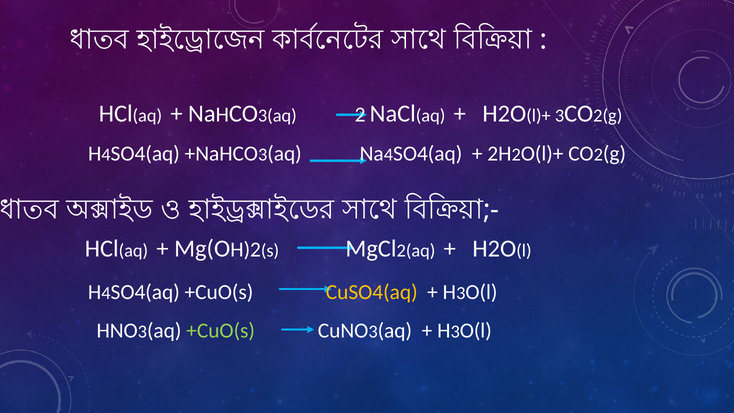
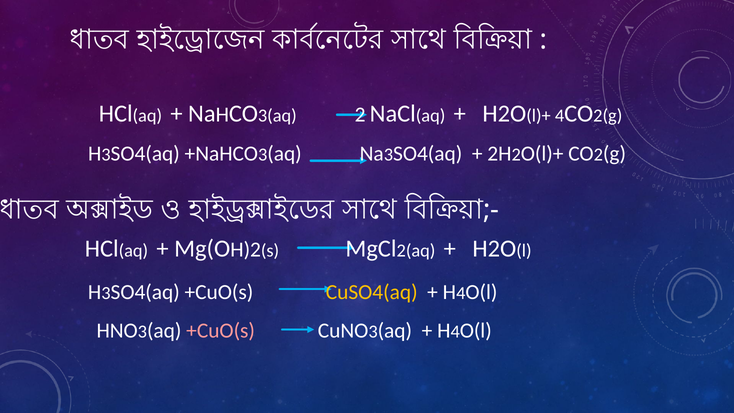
3 at (560, 116): 3 -> 4
4 at (106, 155): 4 -> 3
4 at (388, 155): 4 -> 3
4 at (106, 293): 4 -> 3
3 at (461, 293): 3 -> 4
+CuO(s at (221, 331) colour: light green -> pink
3 at (455, 332): 3 -> 4
